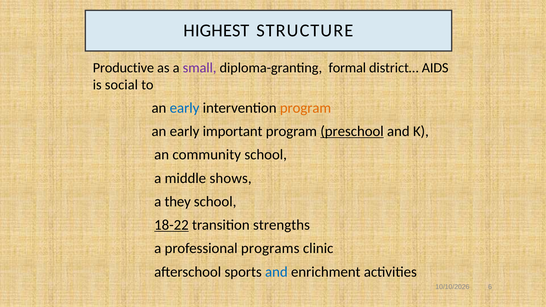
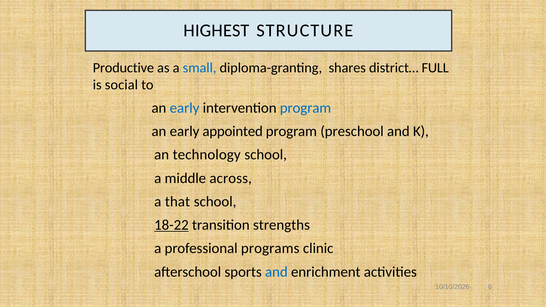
small colour: purple -> blue
formal: formal -> shares
AIDS: AIDS -> FULL
program at (306, 108) colour: orange -> blue
important: important -> appointed
preschool underline: present -> none
community: community -> technology
shows: shows -> across
they: they -> that
